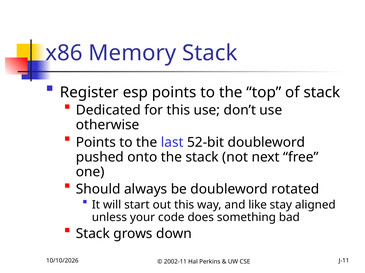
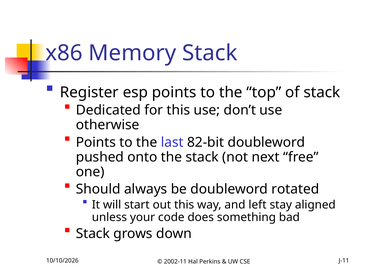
52-bit: 52-bit -> 82-bit
like: like -> left
